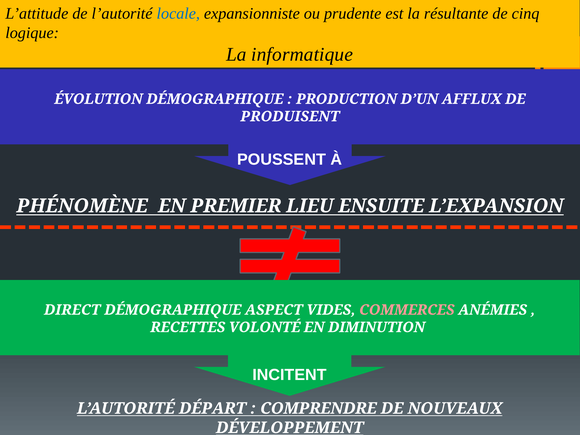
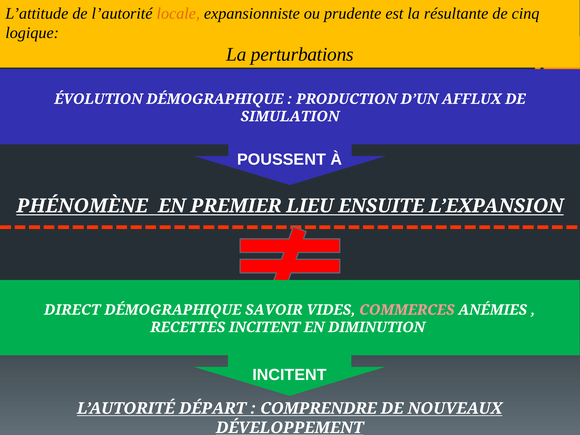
locale colour: blue -> orange
informatique: informatique -> perturbations
PRODUISENT: PRODUISENT -> SIMULATION
ASPECT: ASPECT -> SAVOIR
RECETTES VOLONTÉ: VOLONTÉ -> INCITENT
